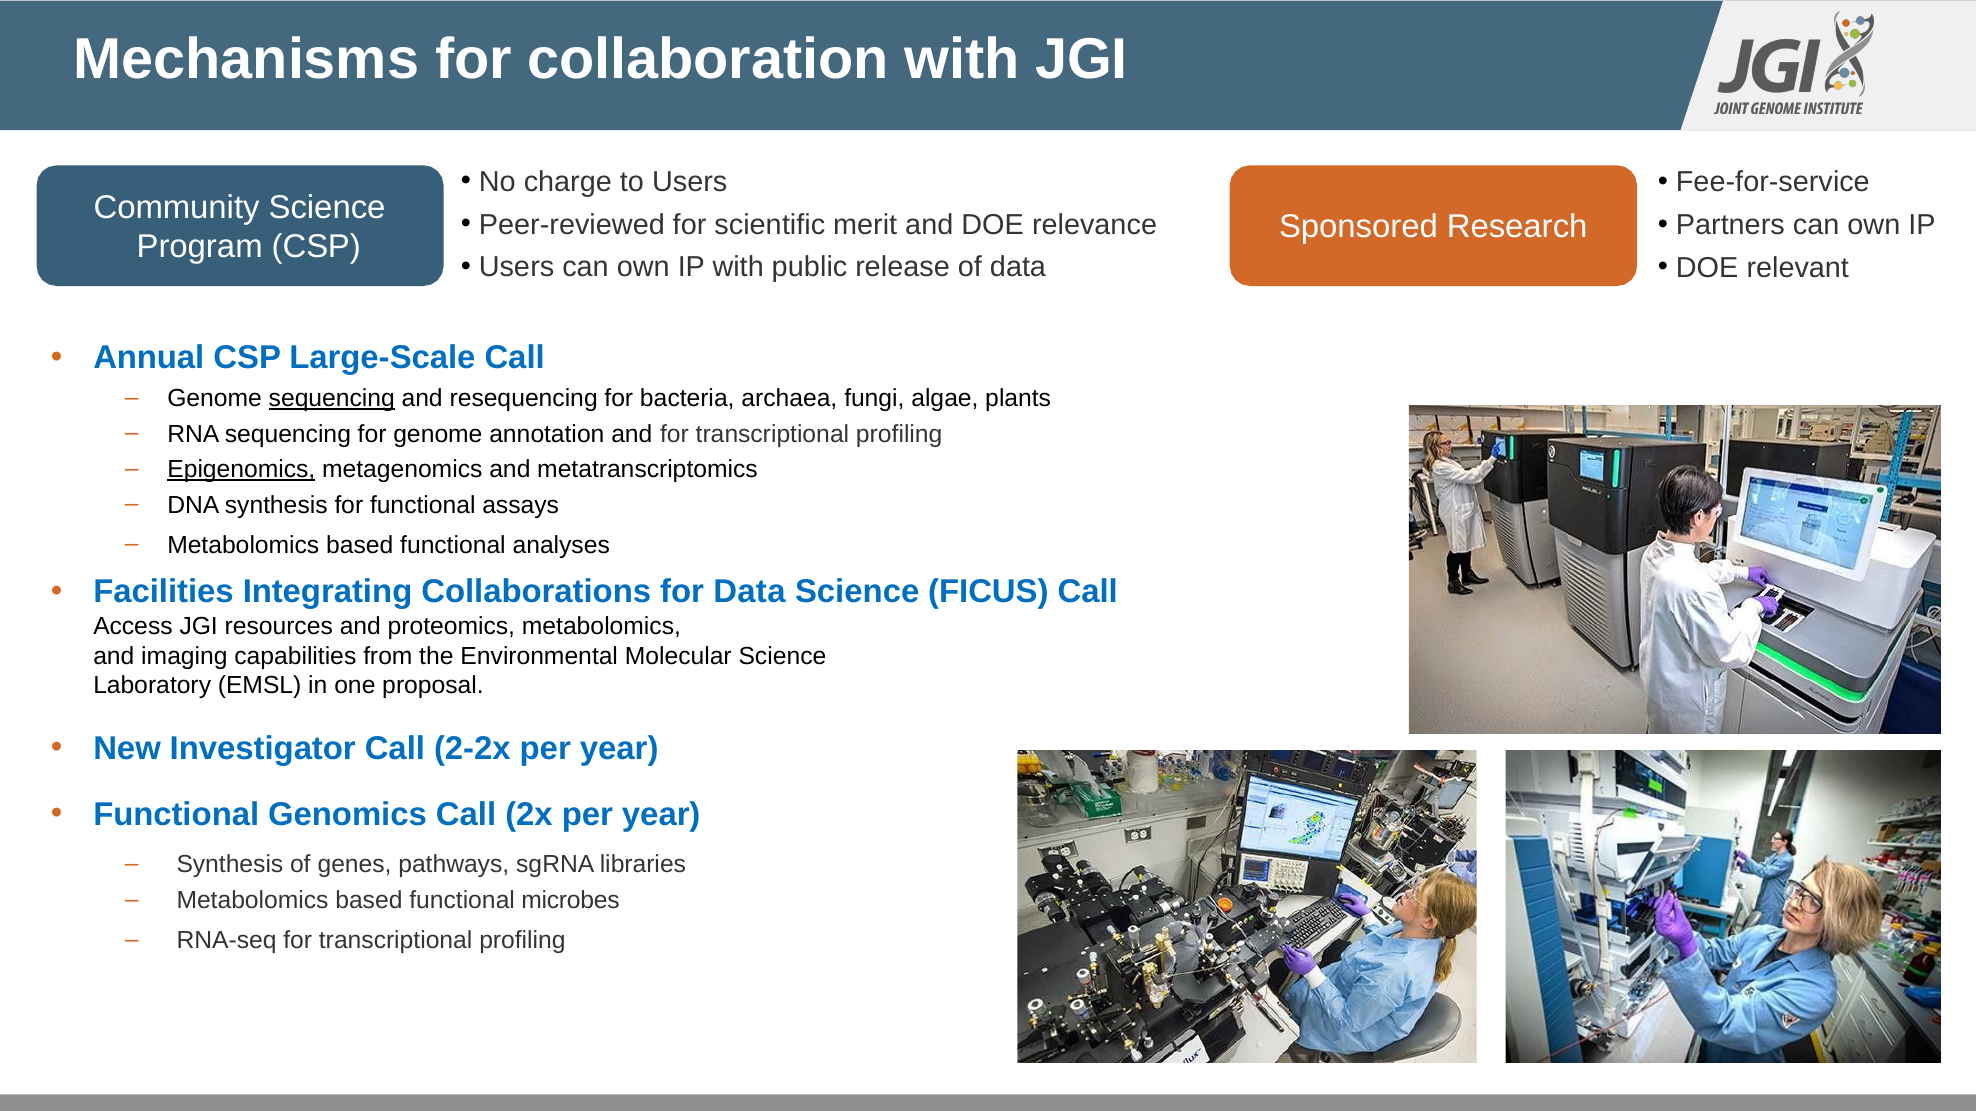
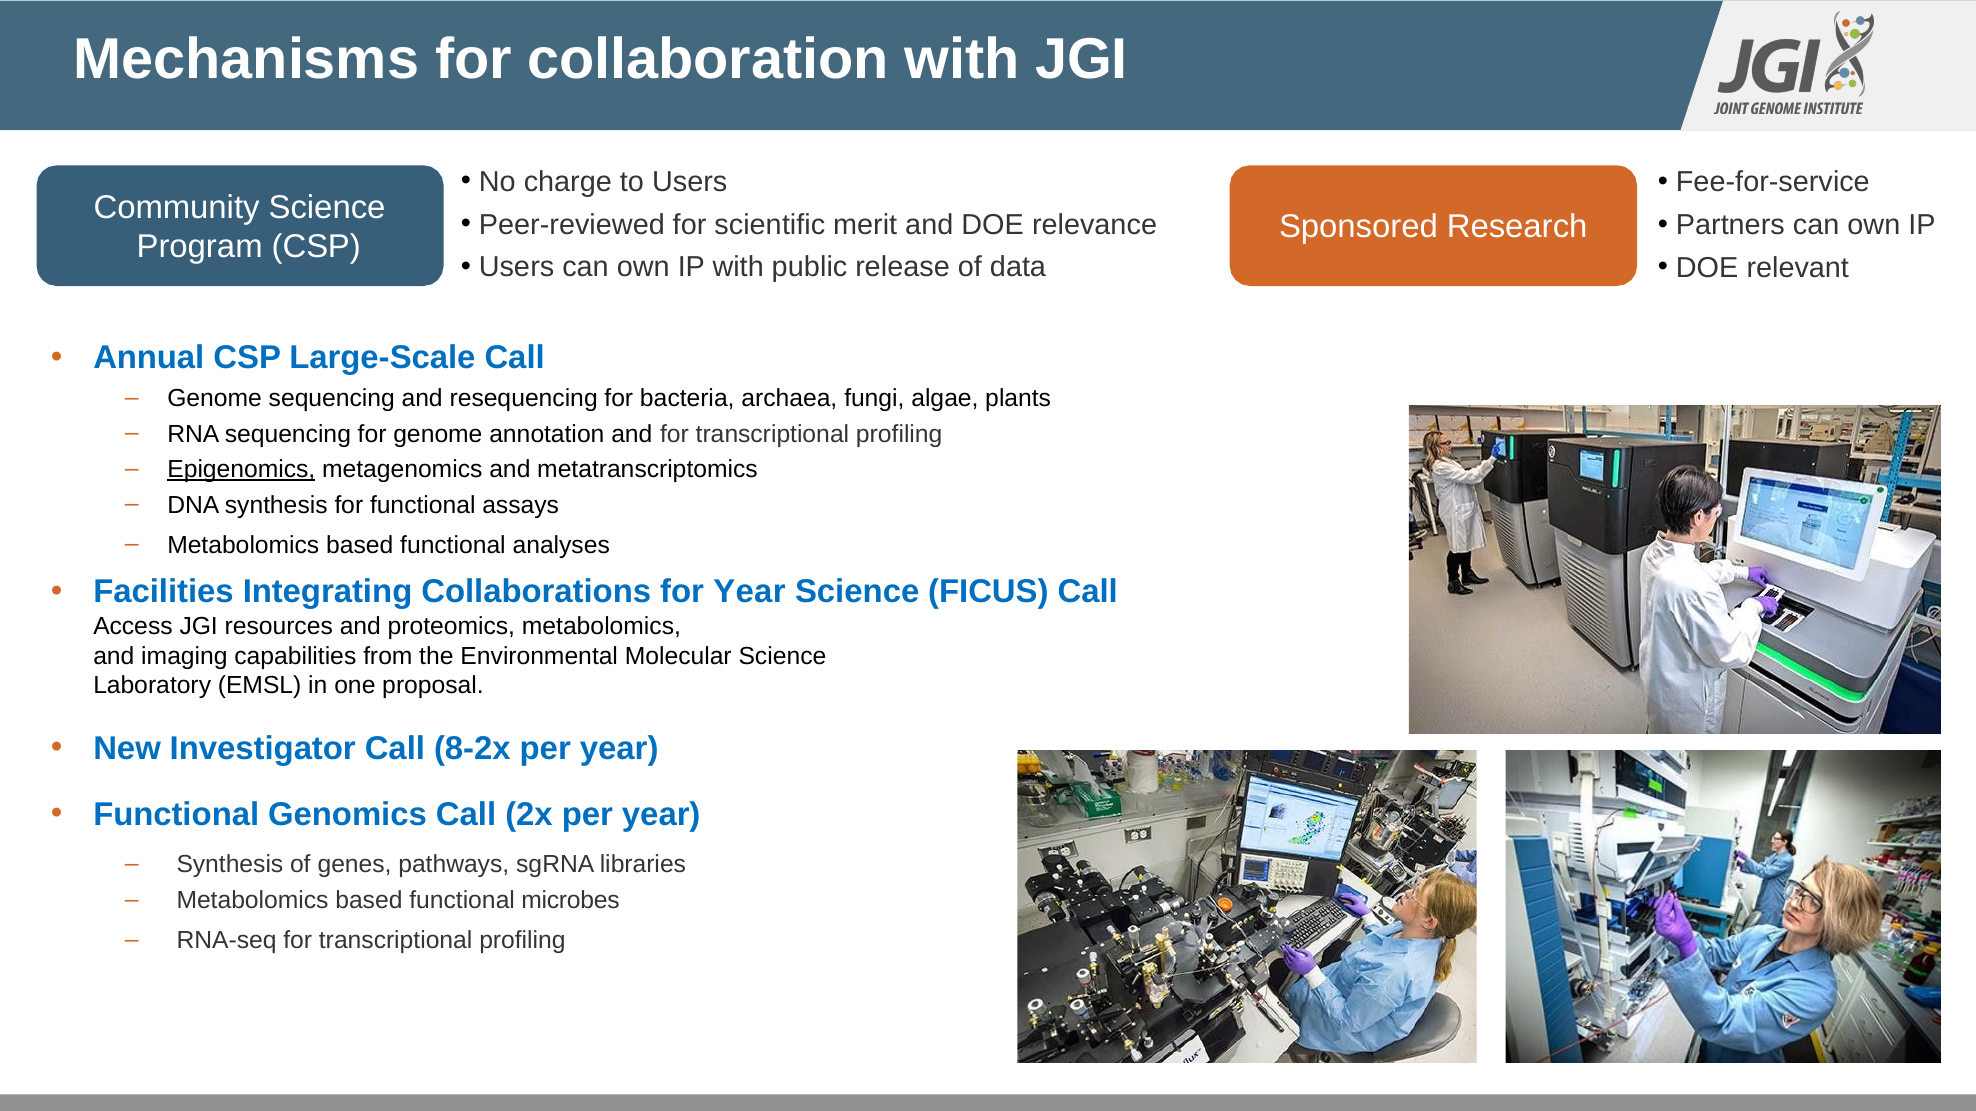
sequencing at (332, 399) underline: present -> none
for Data: Data -> Year
2-2x: 2-2x -> 8-2x
